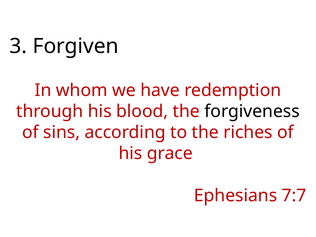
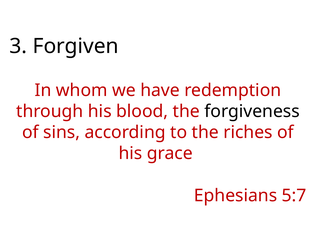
7:7: 7:7 -> 5:7
